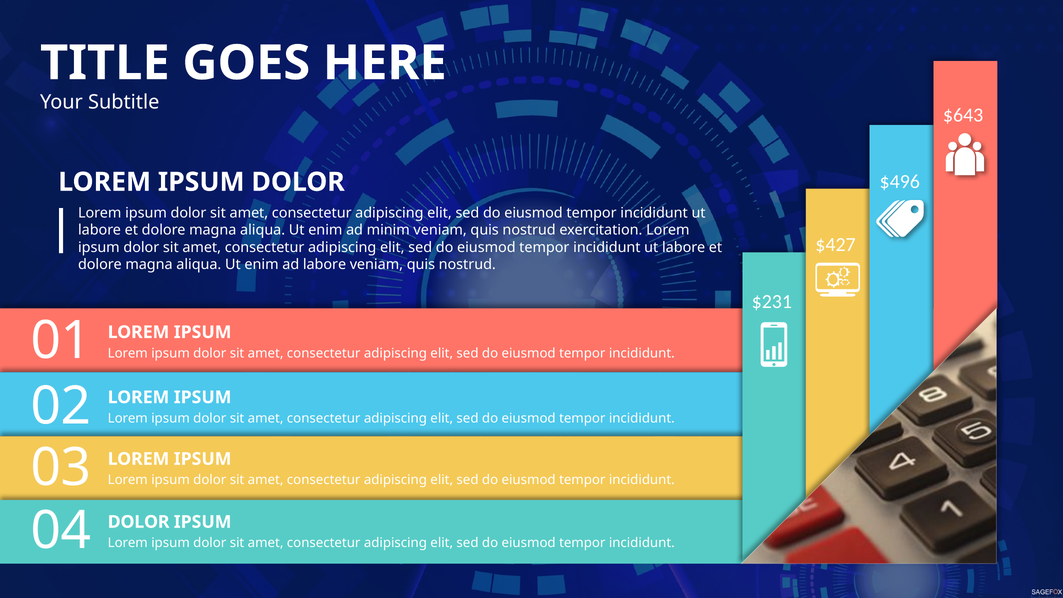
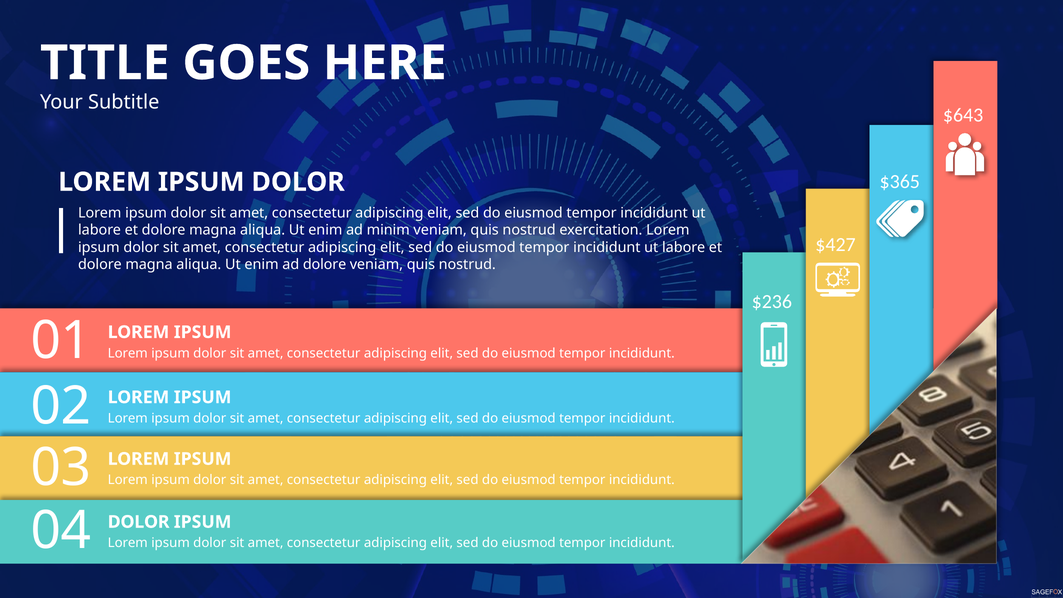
$496: $496 -> $365
ad labore: labore -> dolore
$231: $231 -> $236
